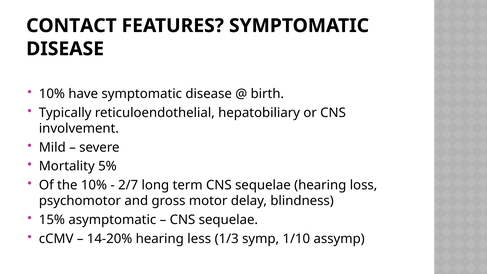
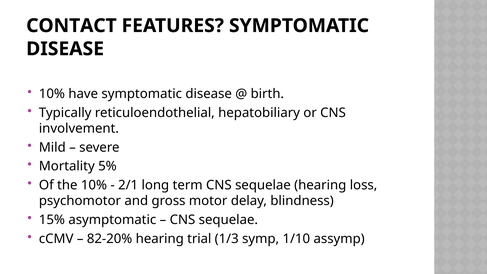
2/7: 2/7 -> 2/1
14-20%: 14-20% -> 82-20%
less: less -> trial
